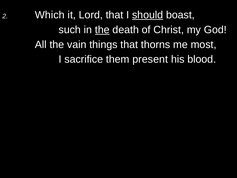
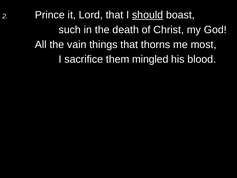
Which: Which -> Prince
the at (102, 30) underline: present -> none
present: present -> mingled
